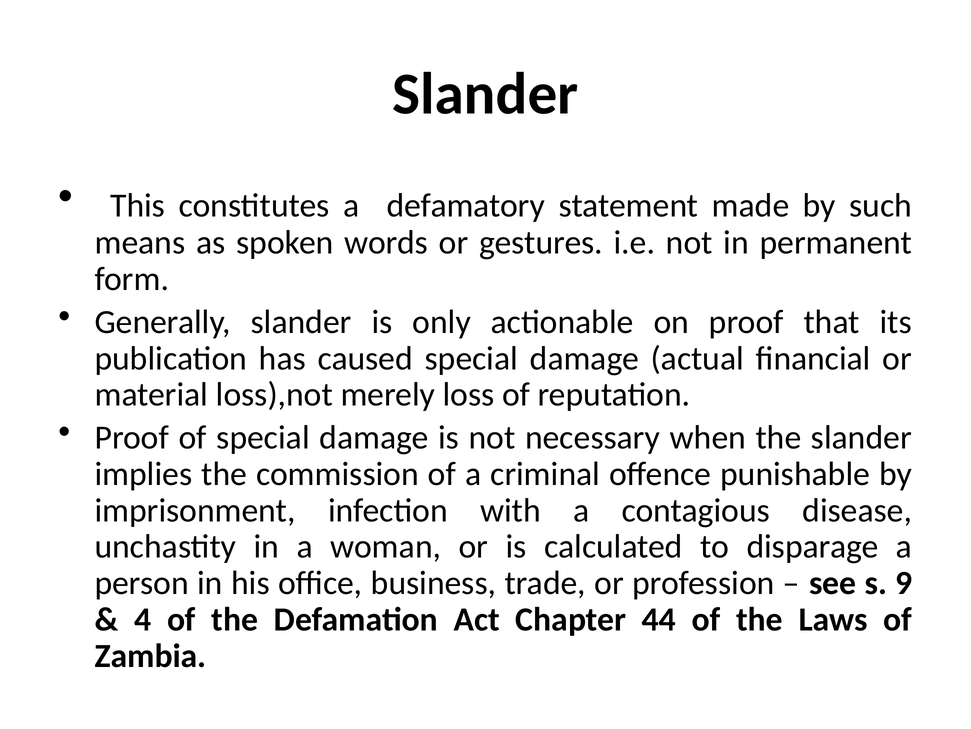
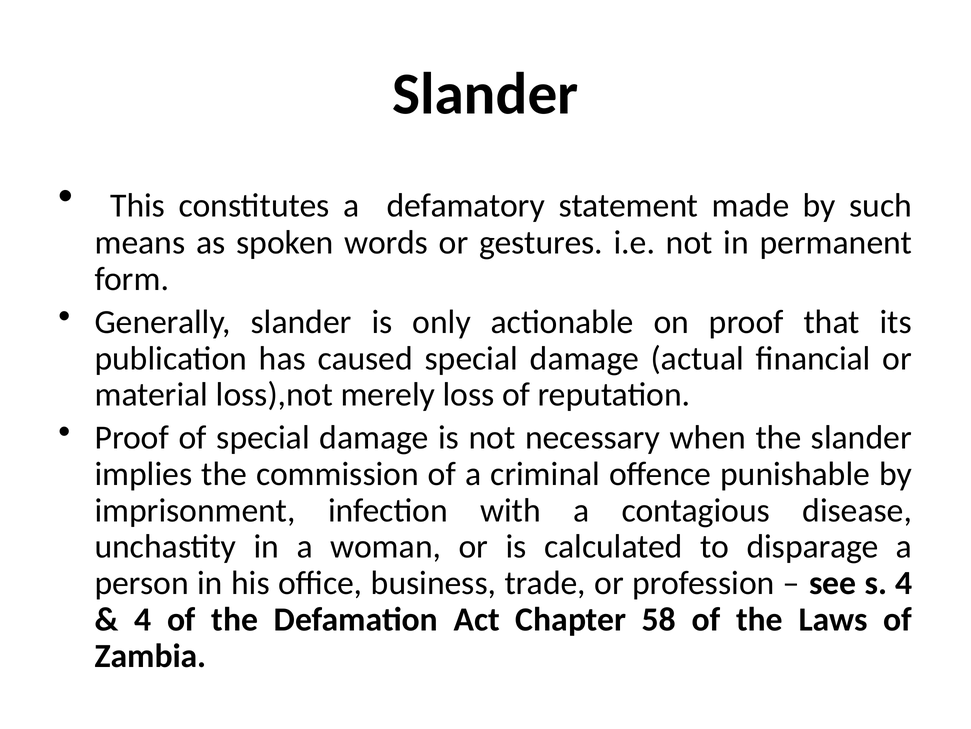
s 9: 9 -> 4
44: 44 -> 58
